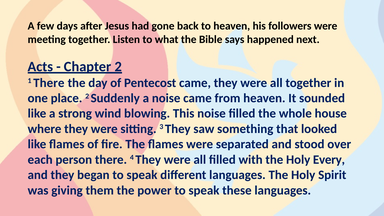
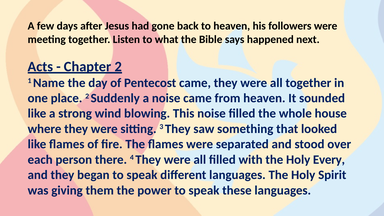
1 There: There -> Name
